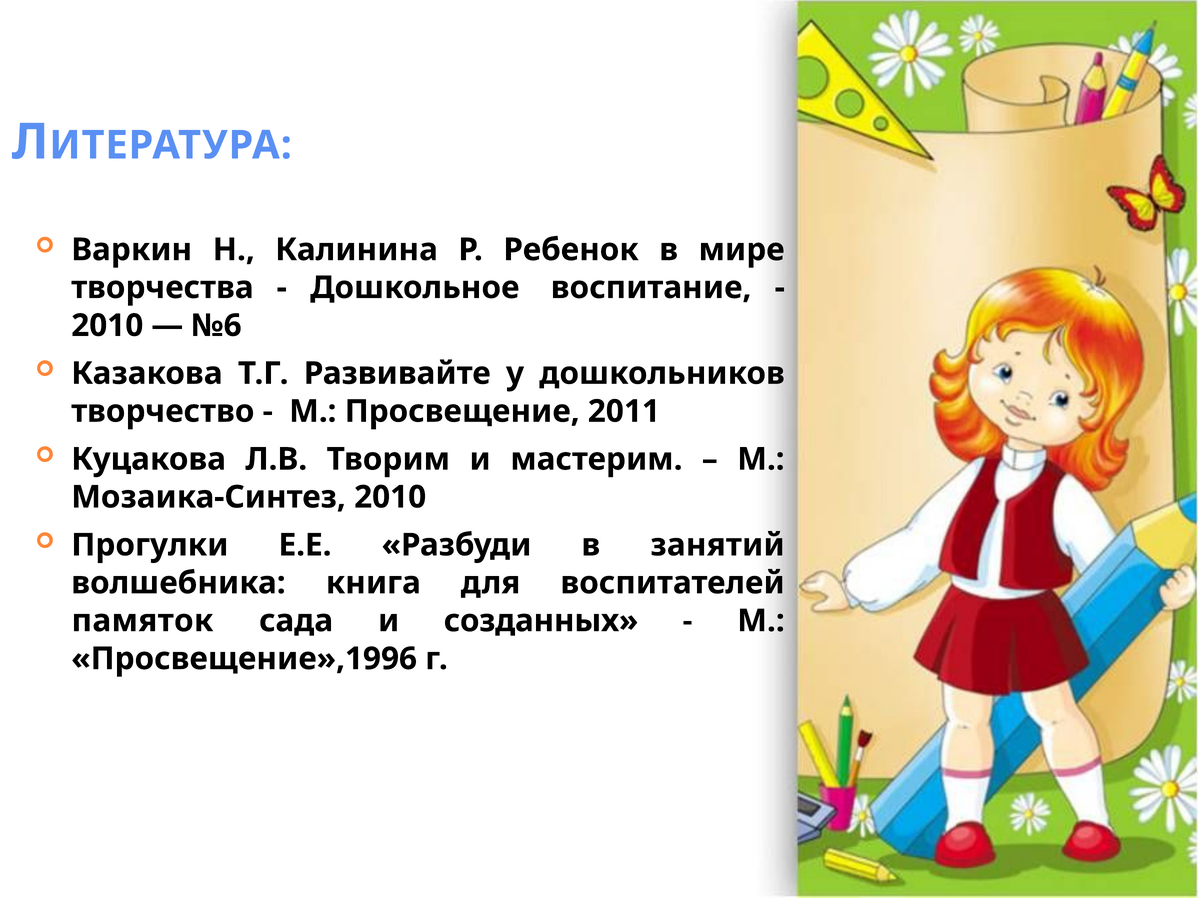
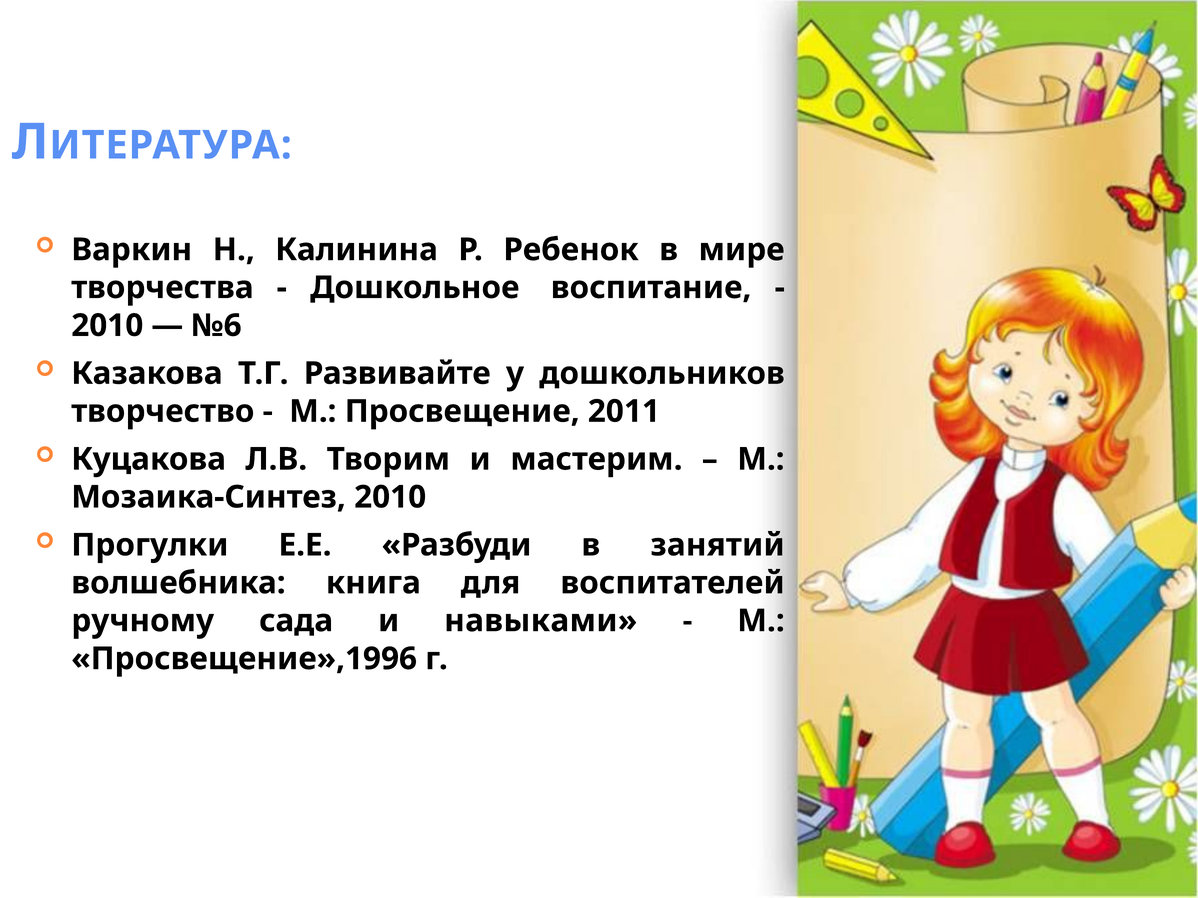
памяток: памяток -> ручному
созданных: созданных -> навыками
